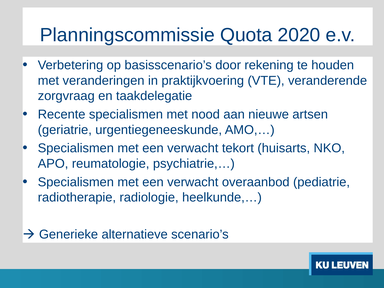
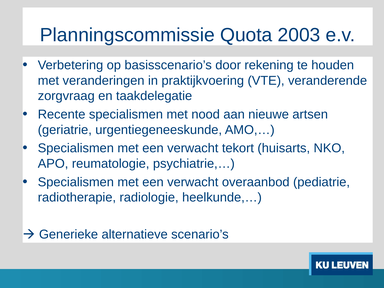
2020: 2020 -> 2003
